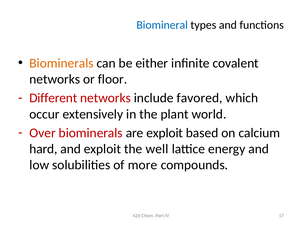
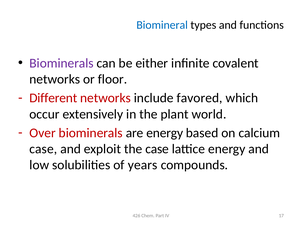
Biominerals at (62, 63) colour: orange -> purple
are exploit: exploit -> energy
hard at (43, 149): hard -> case
the well: well -> case
more: more -> years
